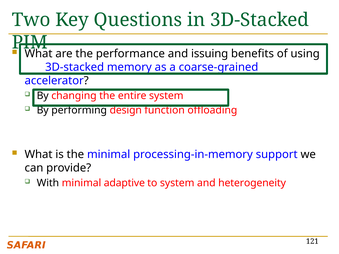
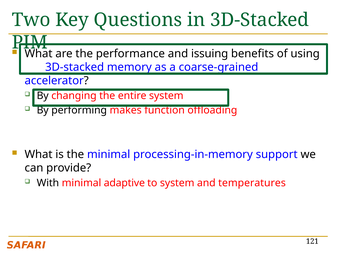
design: design -> makes
heterogeneity: heterogeneity -> temperatures
